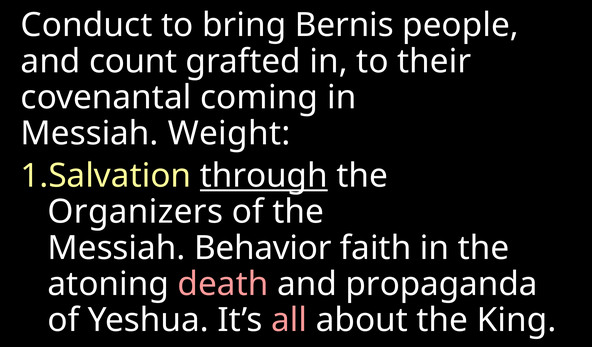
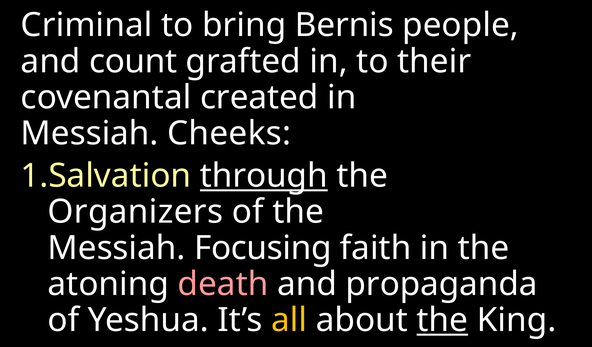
Conduct: Conduct -> Criminal
coming: coming -> created
Weight: Weight -> Cheeks
Behavior: Behavior -> Focusing
all colour: pink -> yellow
the at (442, 320) underline: none -> present
